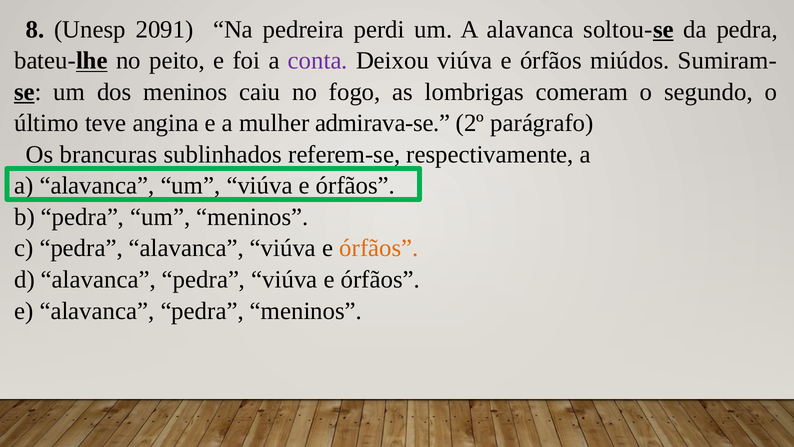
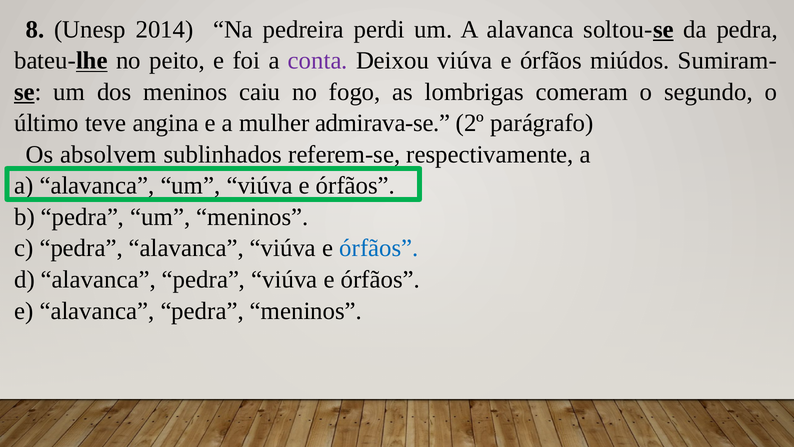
2091: 2091 -> 2014
brancuras: brancuras -> absolvem
órfãos at (379, 248) colour: orange -> blue
